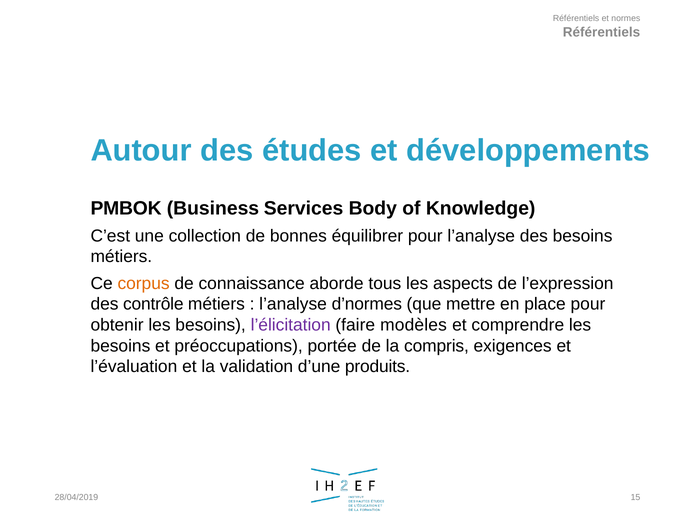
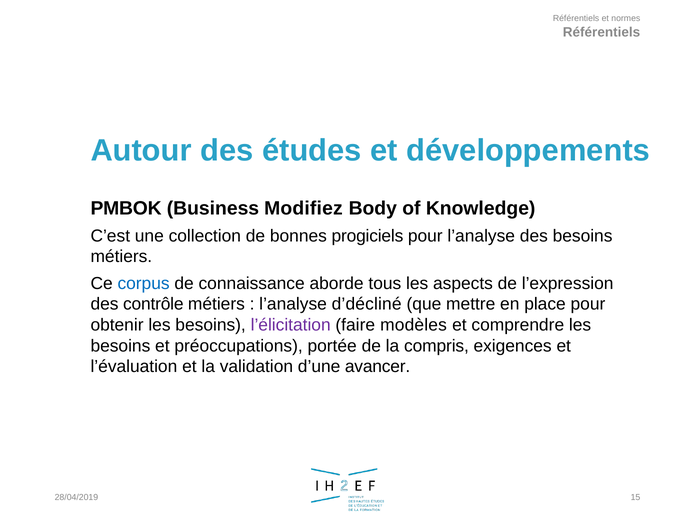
Services: Services -> Modifiez
équilibrer: équilibrer -> progiciels
corpus colour: orange -> blue
d’normes: d’normes -> d’décliné
produits: produits -> avancer
